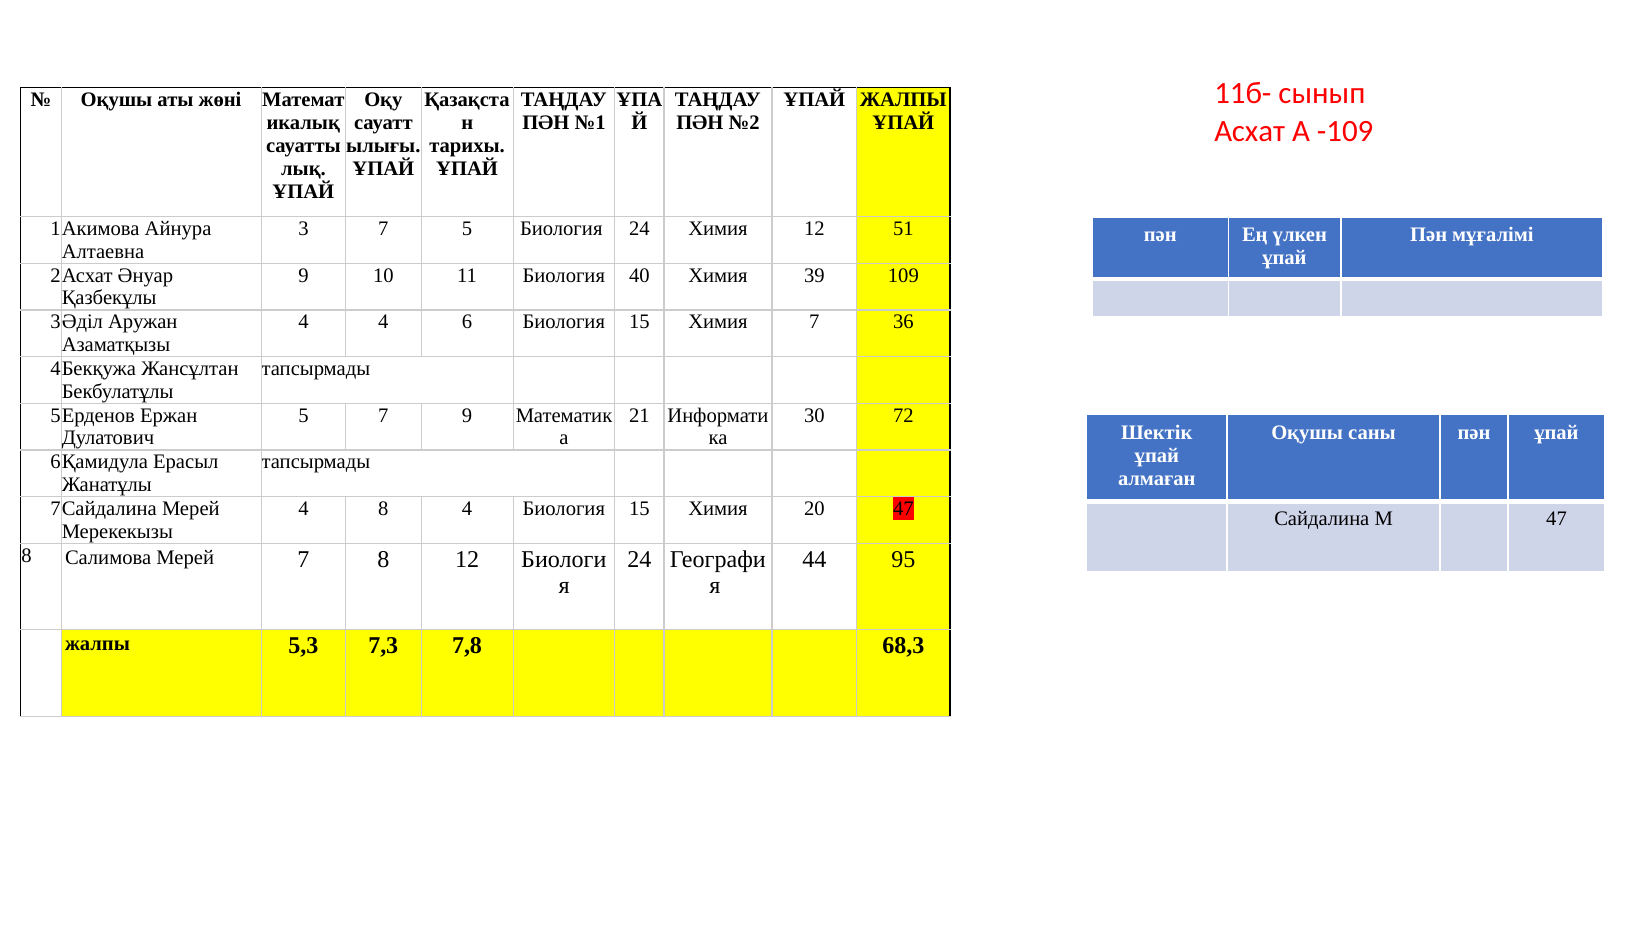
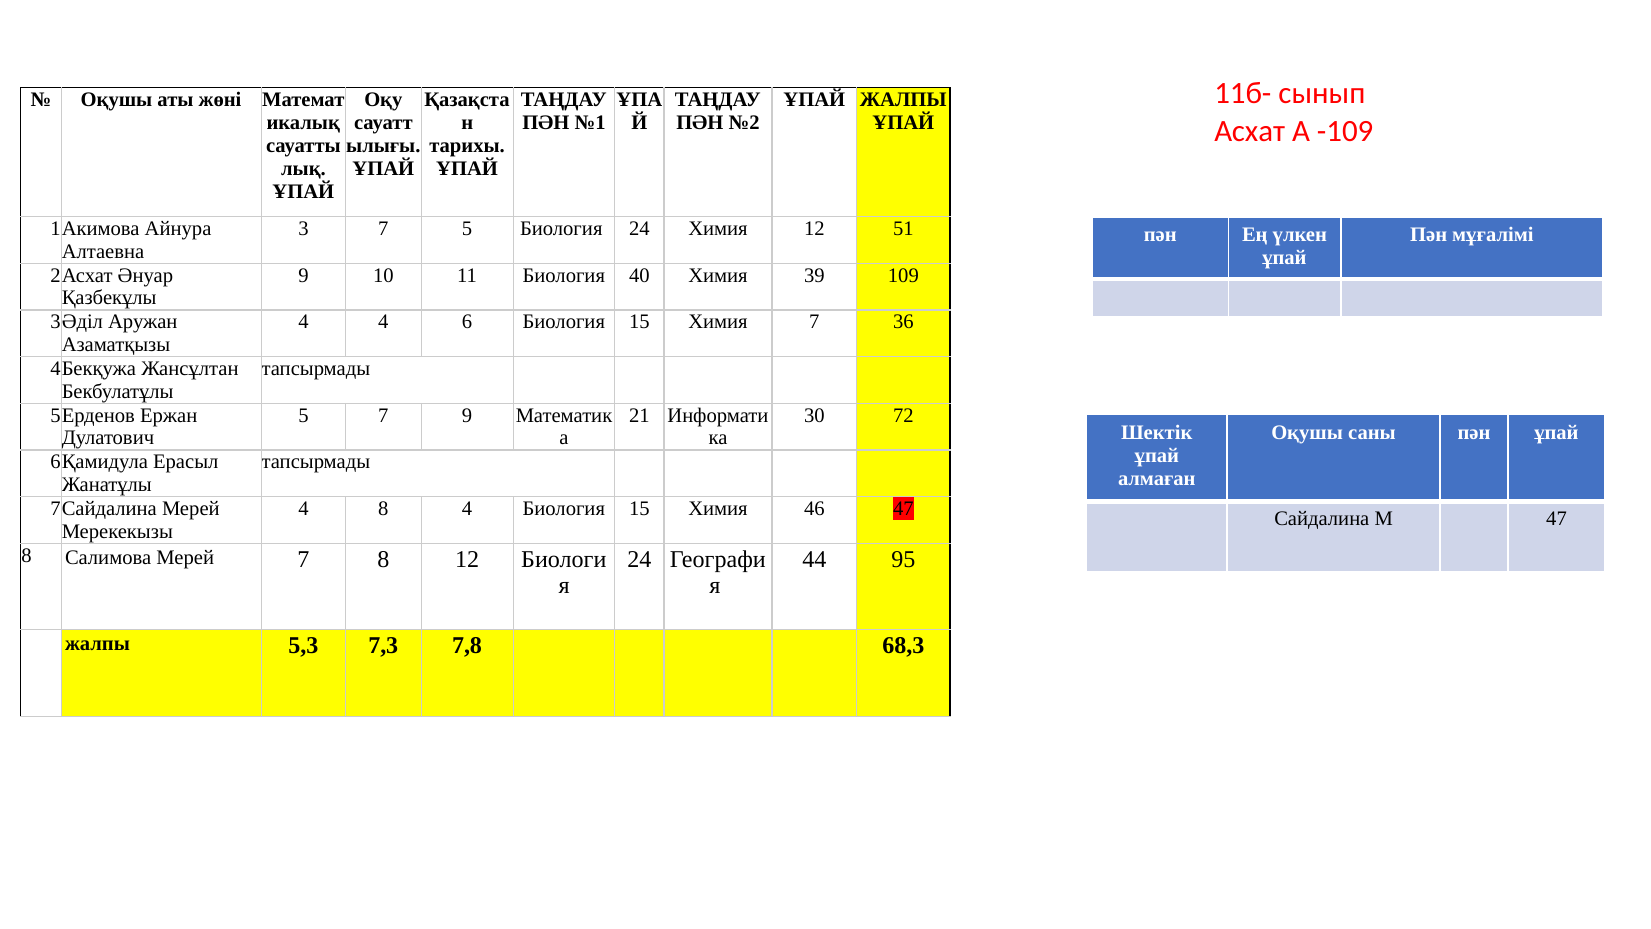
20: 20 -> 46
